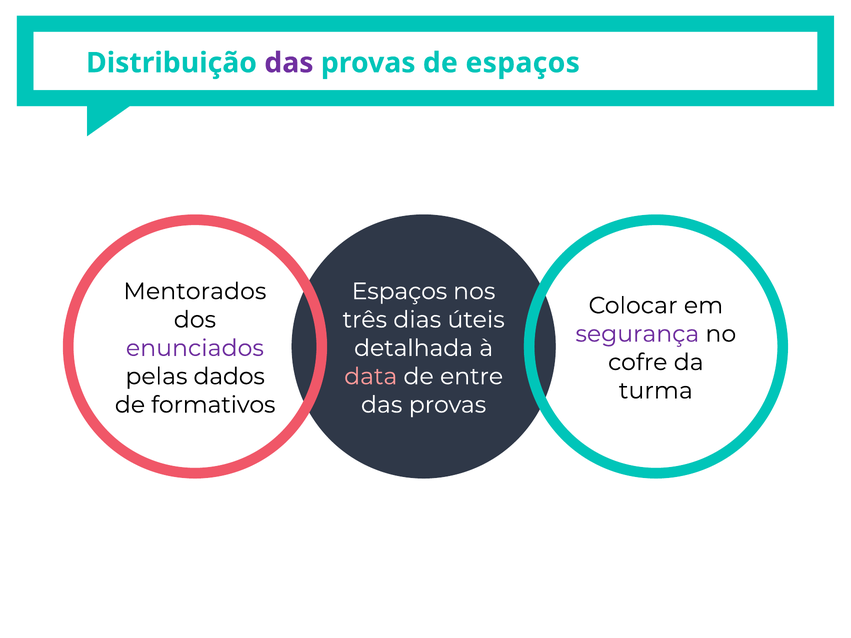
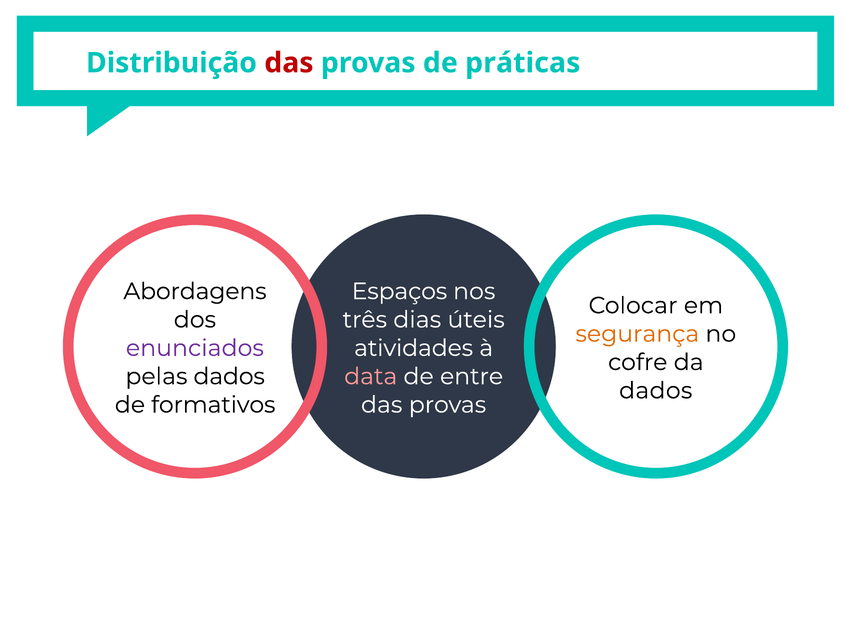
das at (289, 63) colour: purple -> red
de espaços: espaços -> práticas
Mentorados: Mentorados -> Abordagens
segurança colour: purple -> orange
detalhada: detalhada -> atividades
turma at (656, 391): turma -> dados
